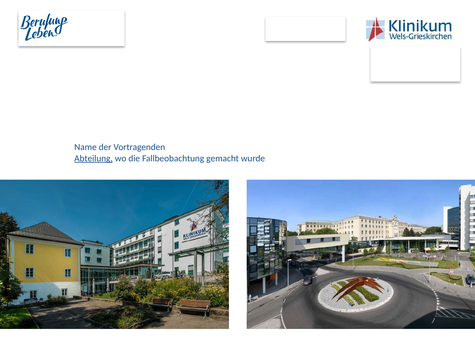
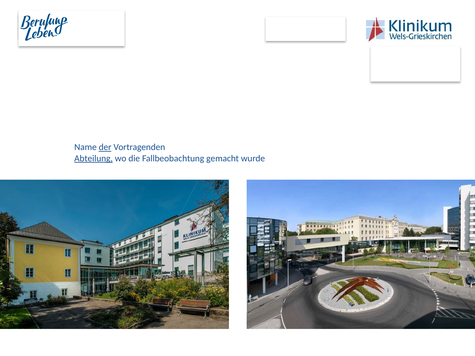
der underline: none -> present
